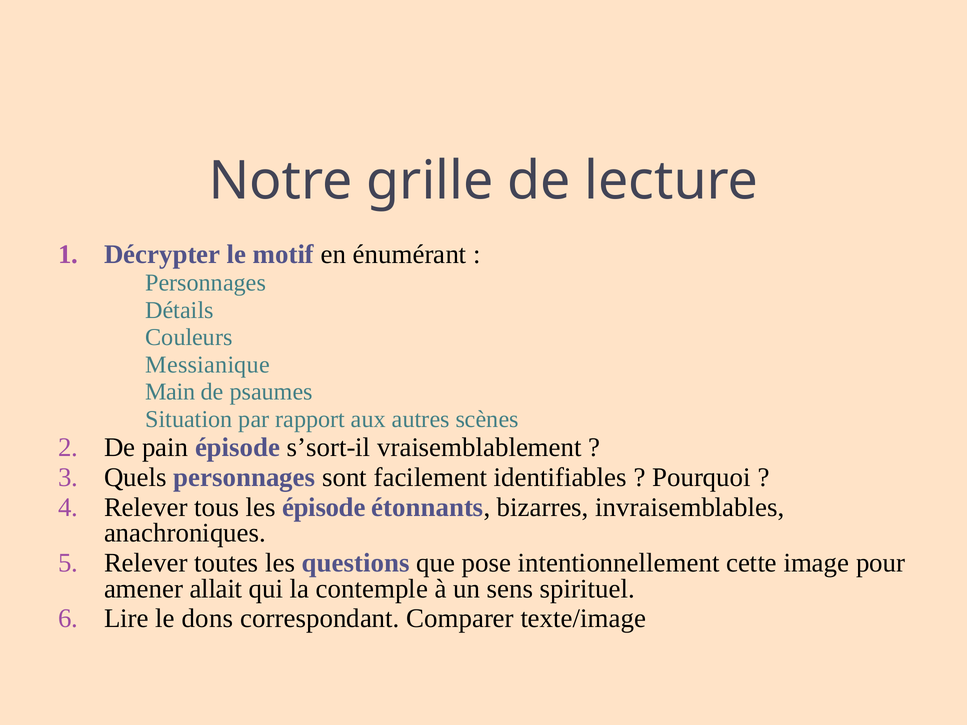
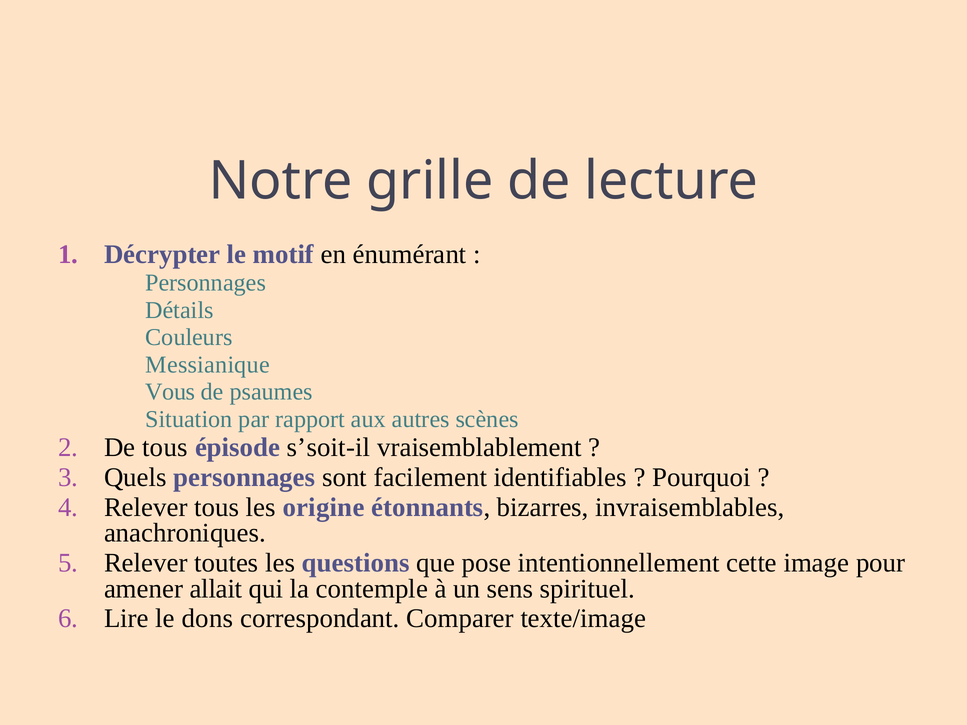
Main: Main -> Vous
De pain: pain -> tous
s’sort-il: s’sort-il -> s’soit-il
les épisode: épisode -> origine
